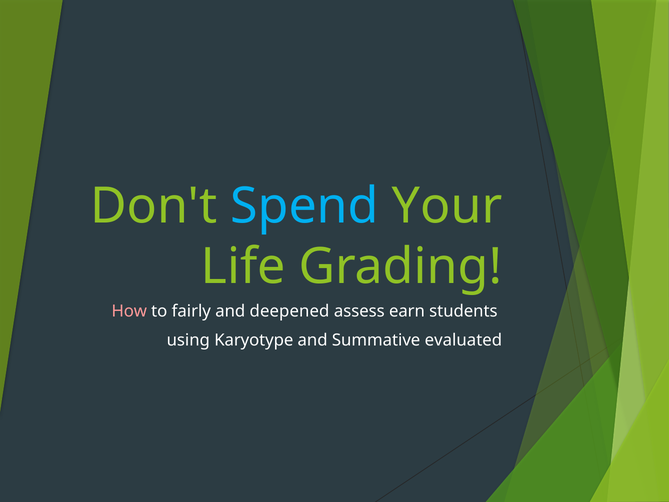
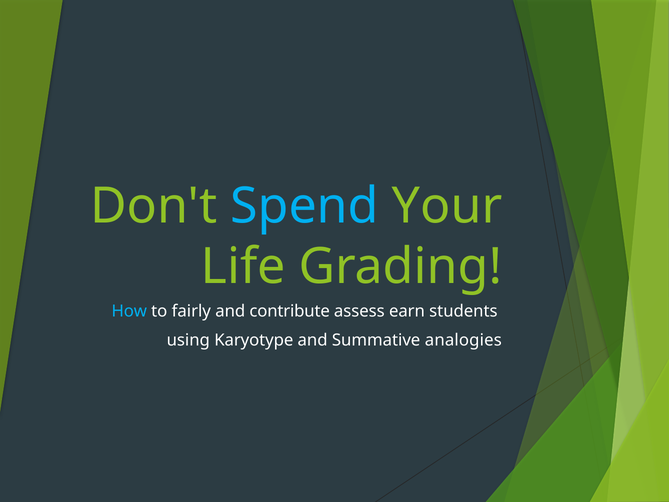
How colour: pink -> light blue
deepened: deepened -> contribute
evaluated: evaluated -> analogies
